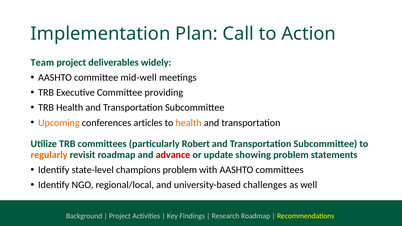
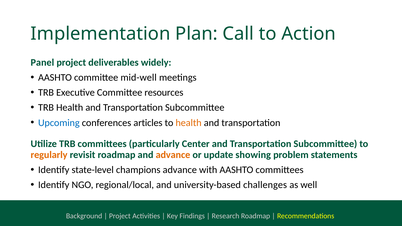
Team: Team -> Panel
providing: providing -> resources
Upcoming colour: orange -> blue
Robert: Robert -> Center
advance at (173, 155) colour: red -> orange
champions problem: problem -> advance
